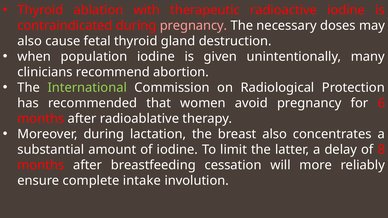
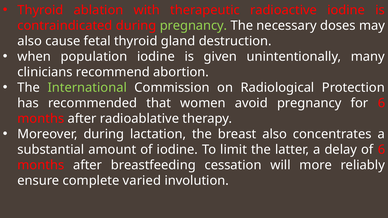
pregnancy at (193, 26) colour: pink -> light green
of 8: 8 -> 6
intake: intake -> varied
